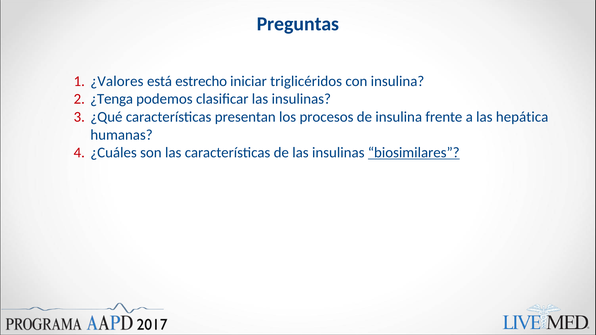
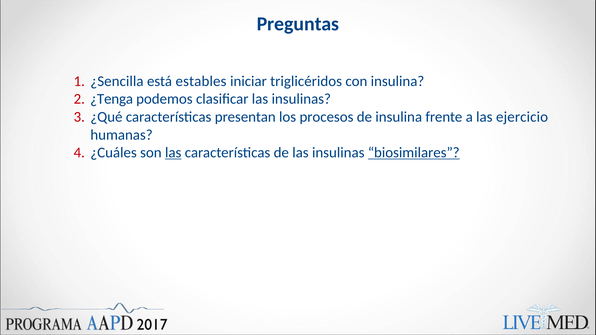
¿Valores: ¿Valores -> ¿Sencilla
estrecho: estrecho -> estables
hepática: hepática -> ejercicio
las at (173, 153) underline: none -> present
